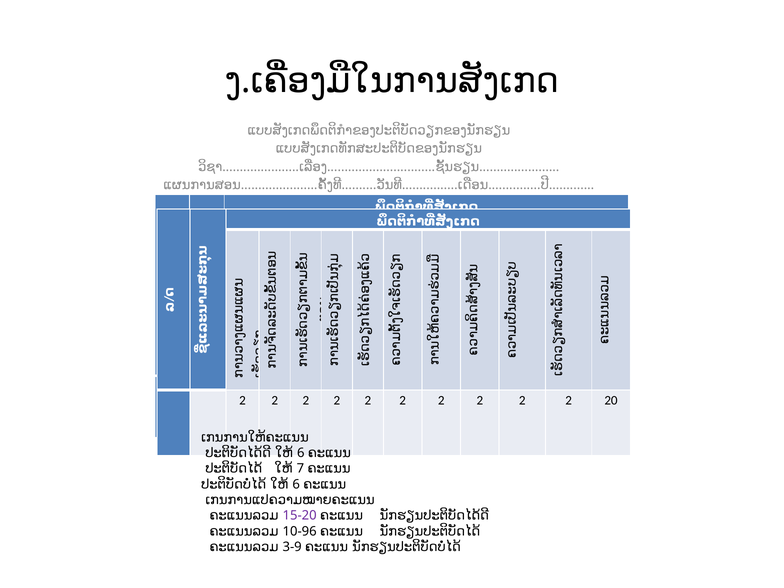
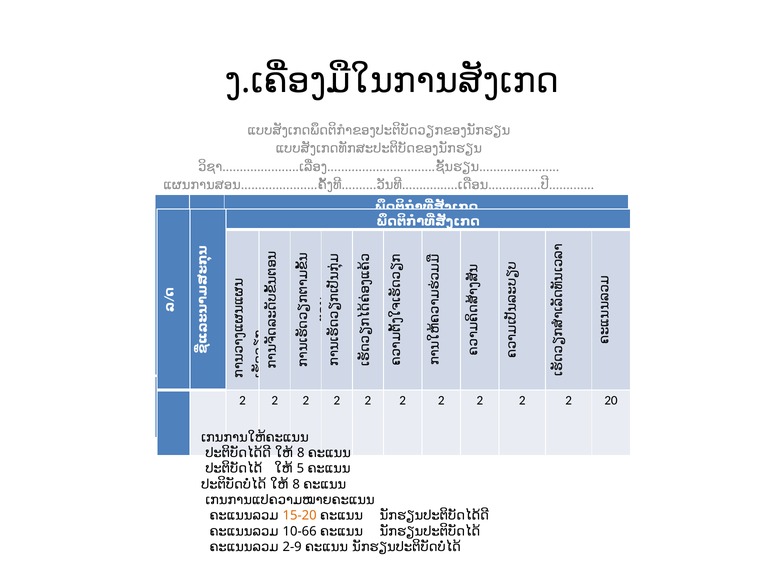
6 at (301, 453): 6 -> 8
7: 7 -> 5
6 at (296, 484): 6 -> 8
15-20 colour: purple -> orange
10-96: 10-96 -> 10-66
3-9: 3-9 -> 2-9
